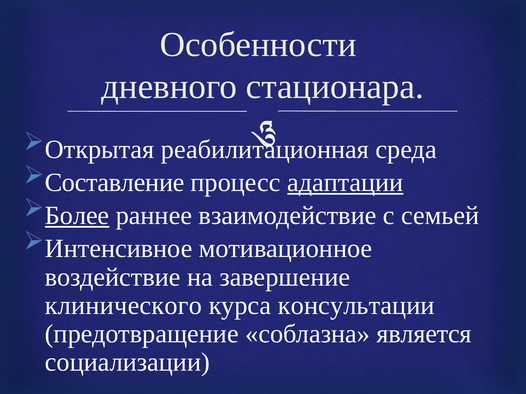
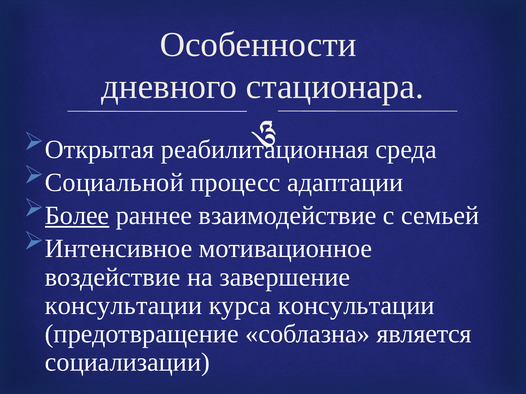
Составление: Составление -> Социальной
адаптации underline: present -> none
клинического at (124, 306): клинического -> консультации
